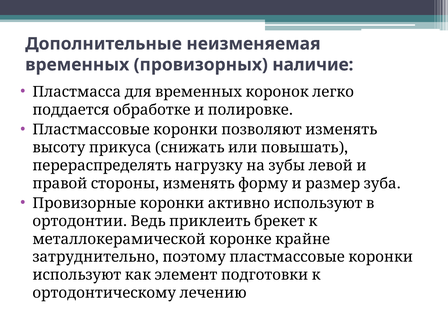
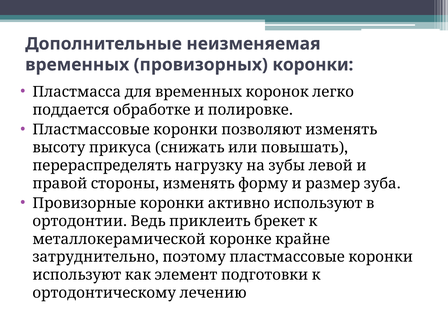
наличие: наличие -> коронки
